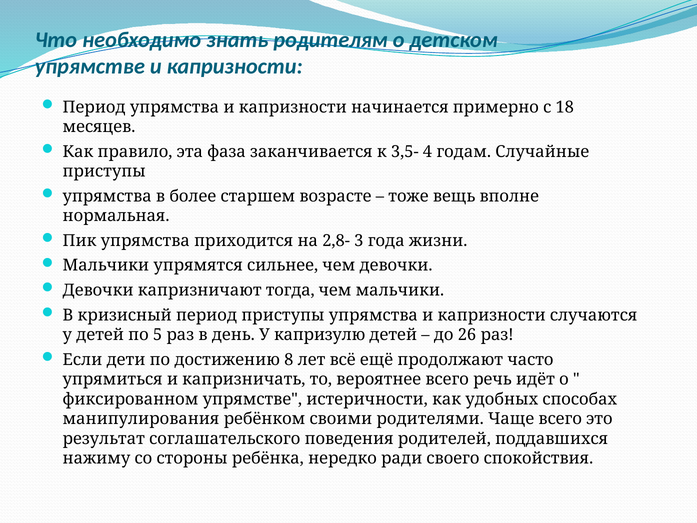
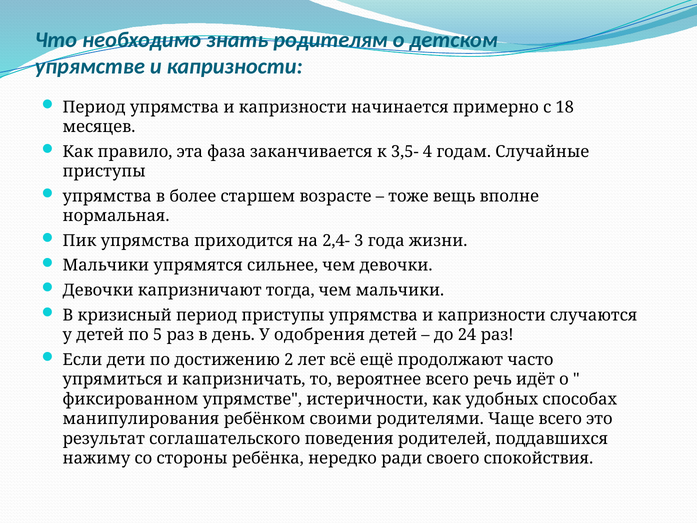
2,8-: 2,8- -> 2,4-
капризулю: капризулю -> одобрения
26: 26 -> 24
8: 8 -> 2
